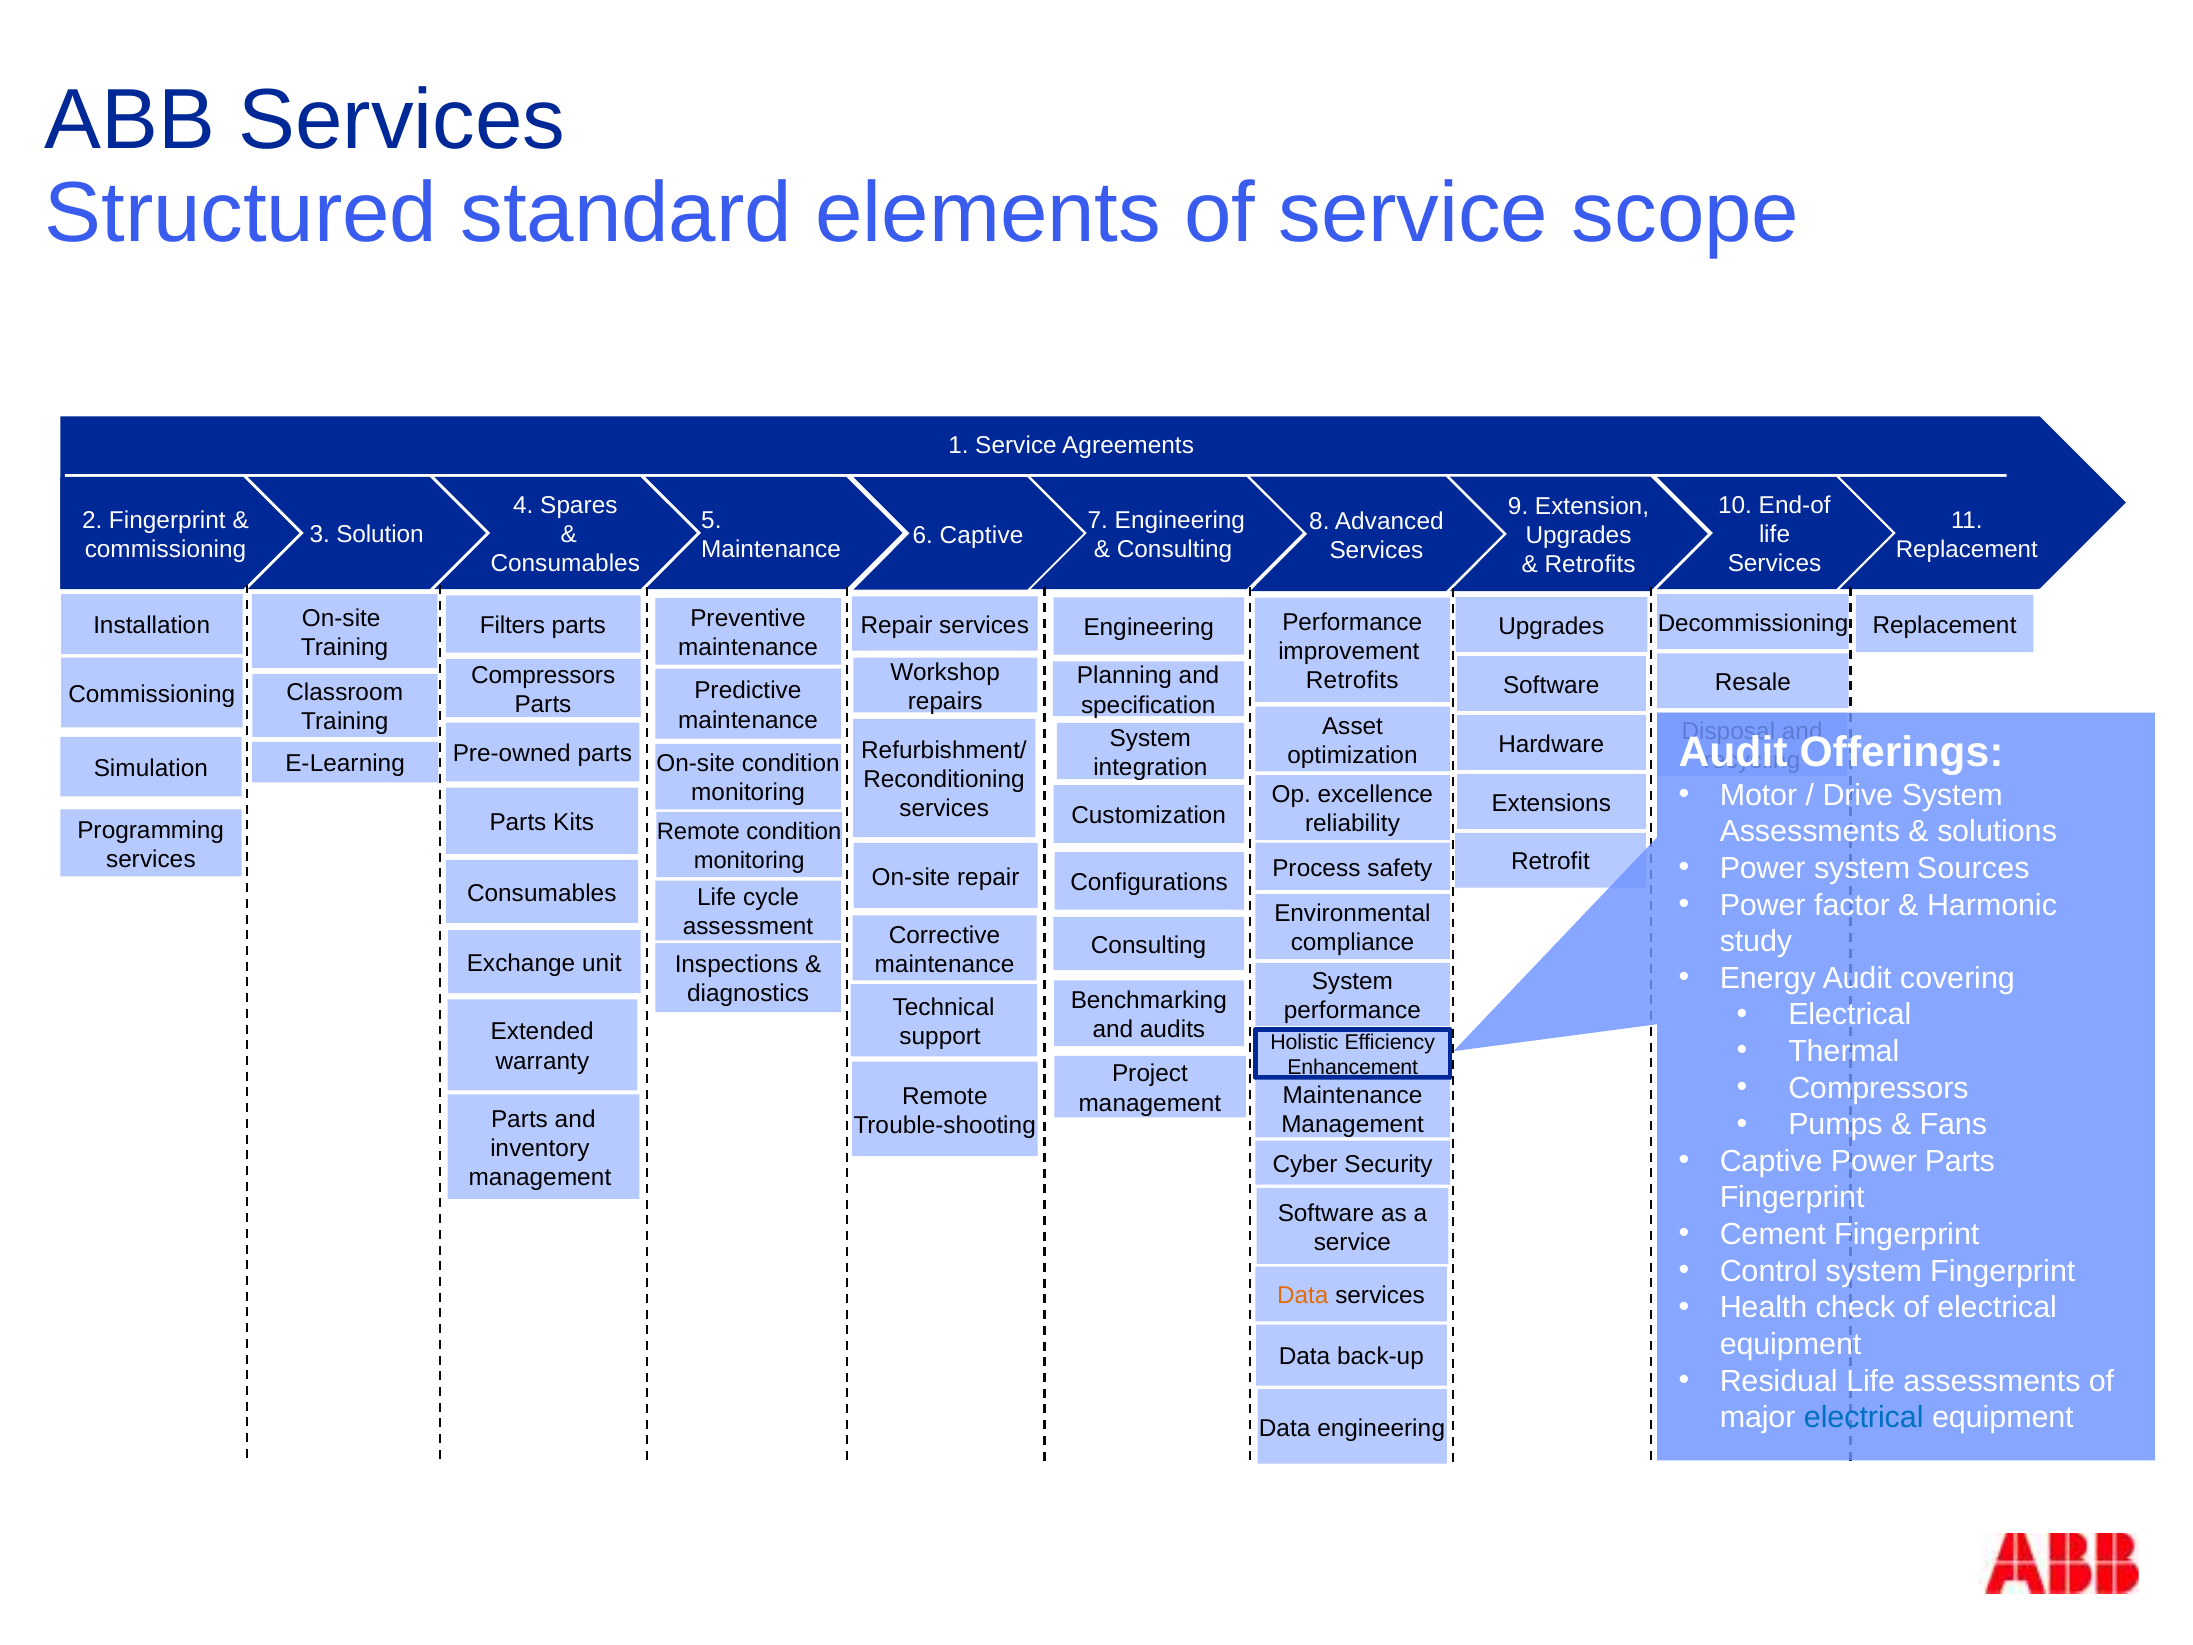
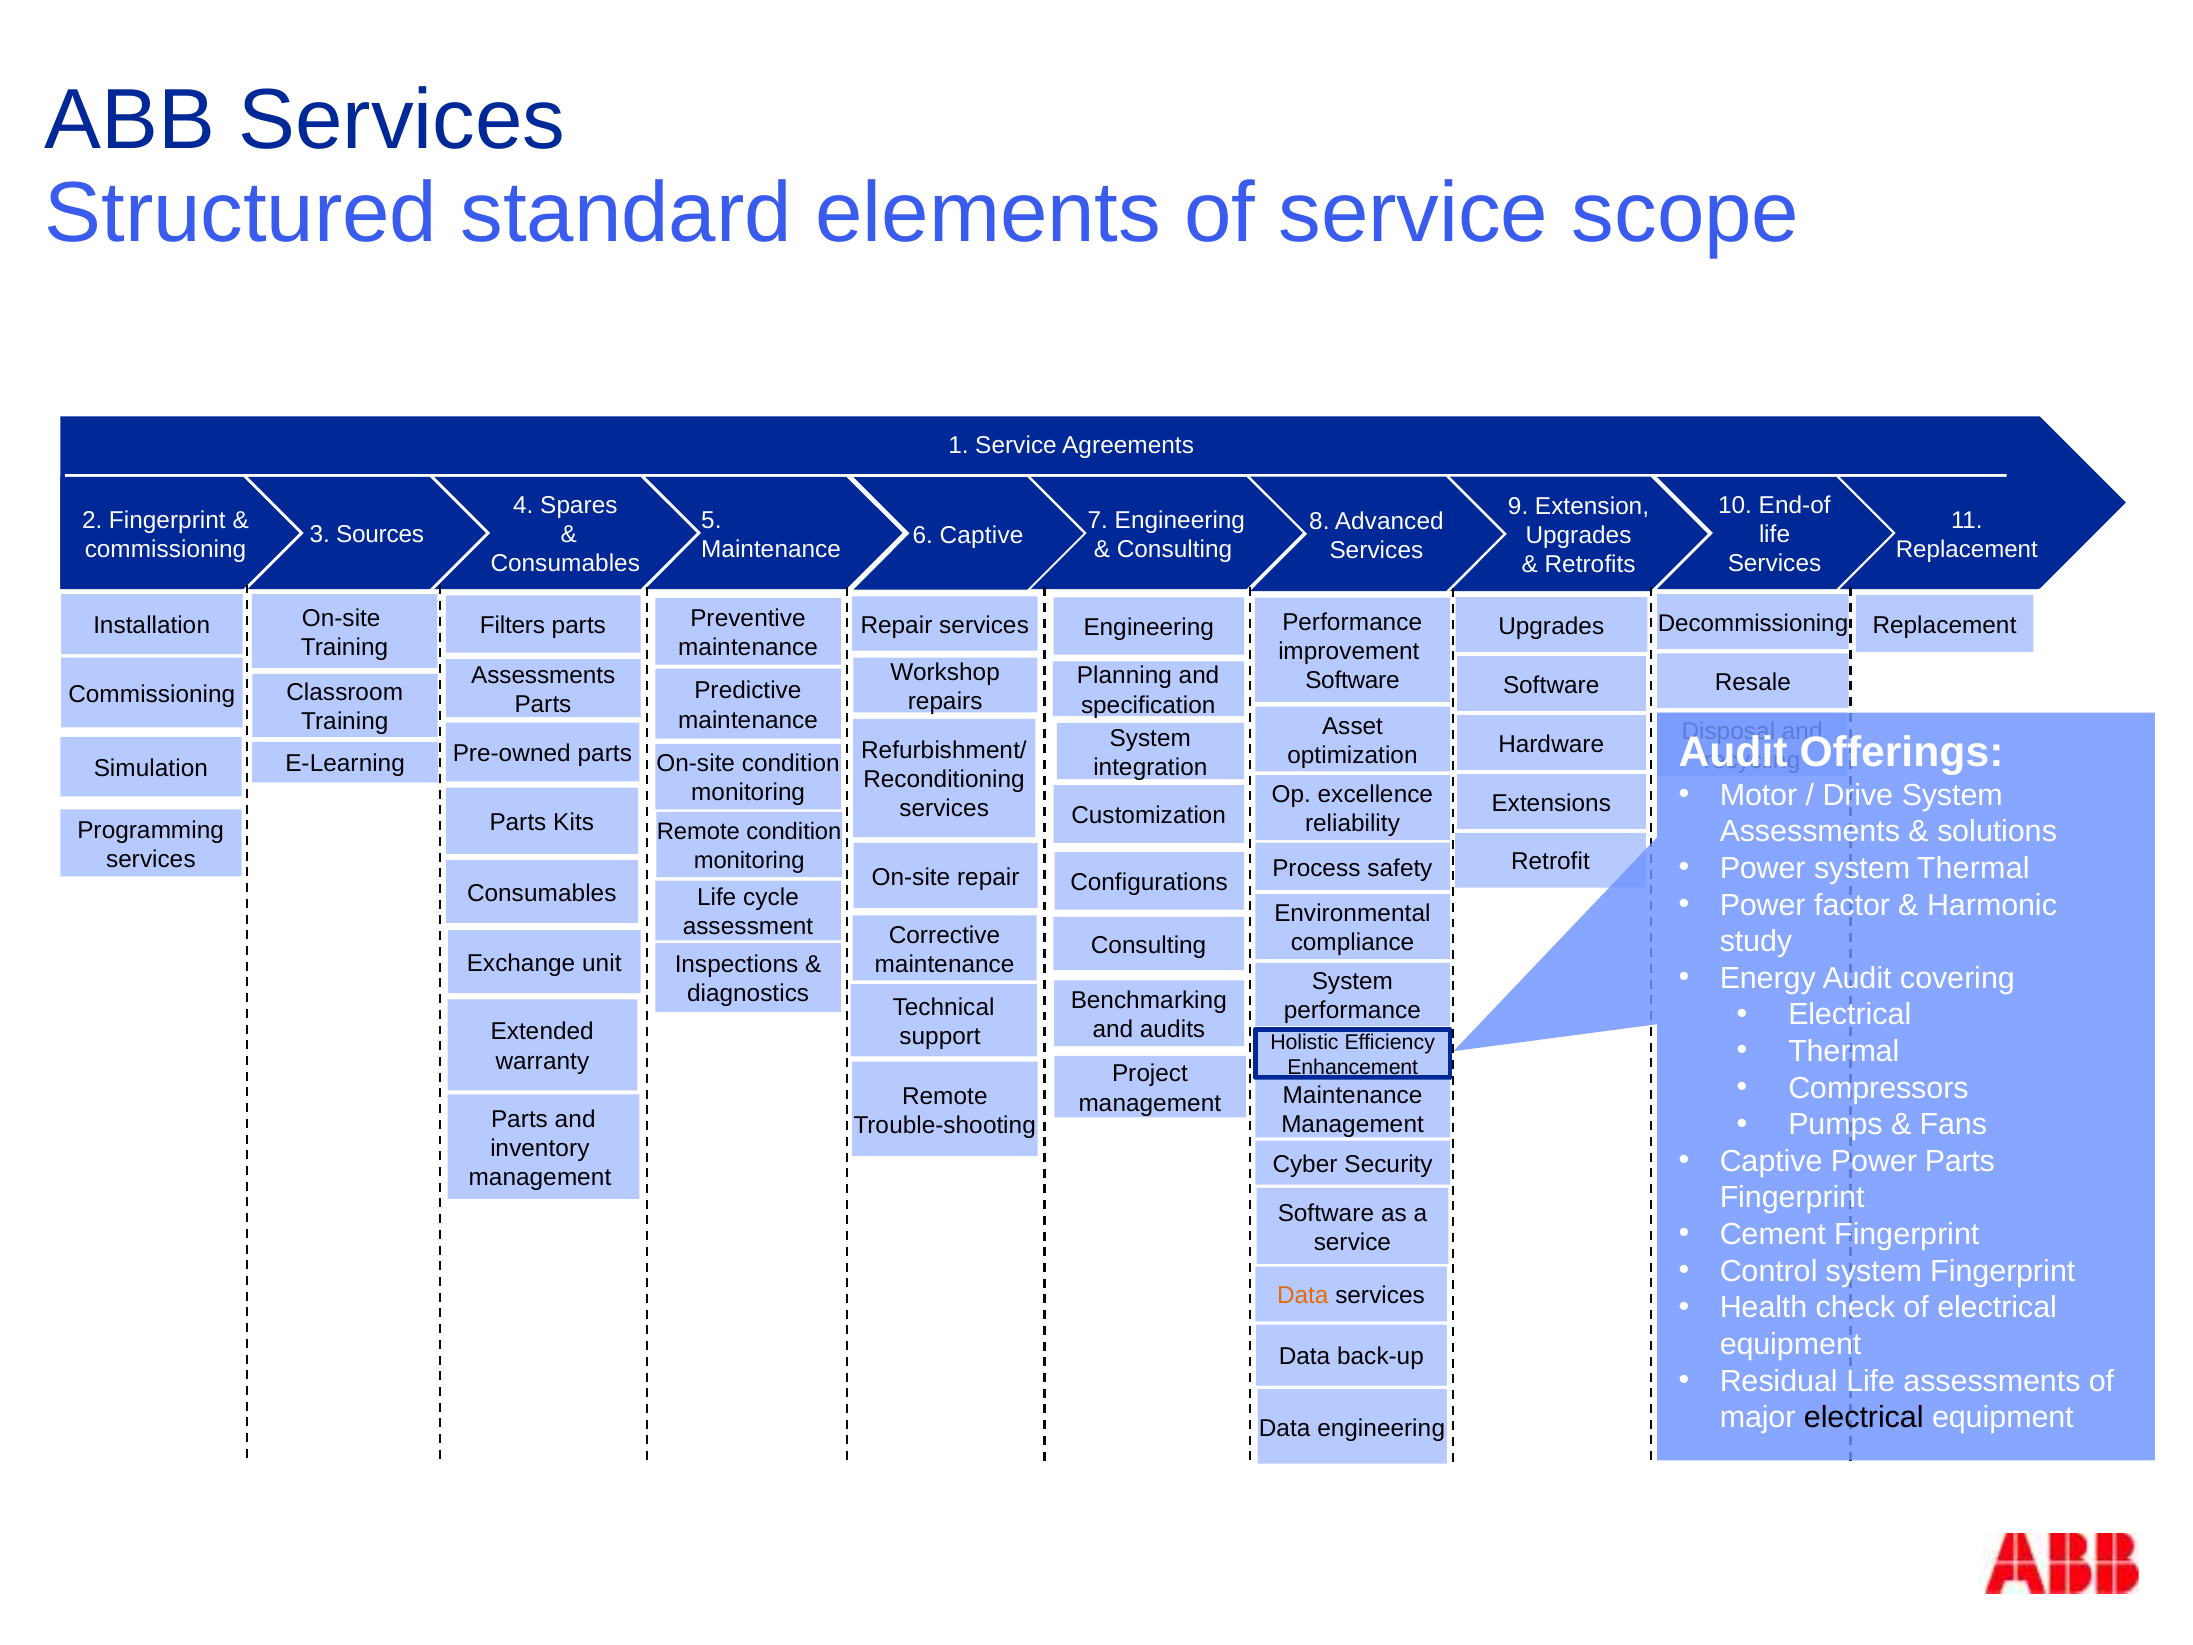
Solution: Solution -> Sources
Compressors at (543, 675): Compressors -> Assessments
Retrofits at (1352, 681): Retrofits -> Software
system Sources: Sources -> Thermal
electrical at (1864, 1417) colour: blue -> black
